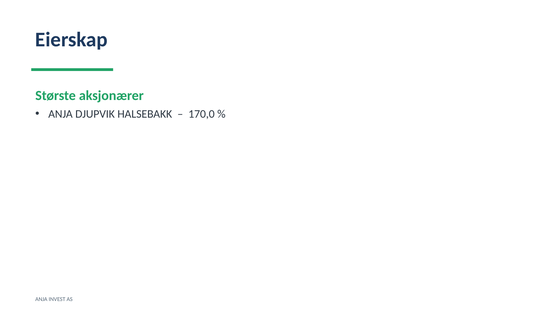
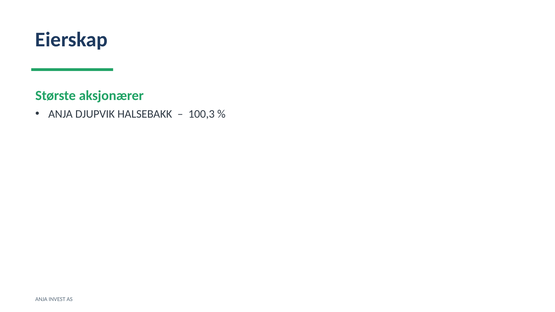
170,0: 170,0 -> 100,3
